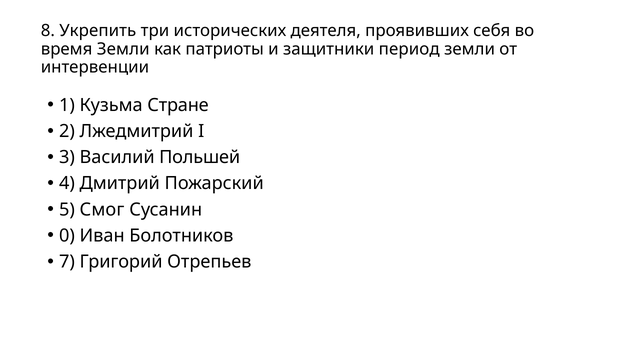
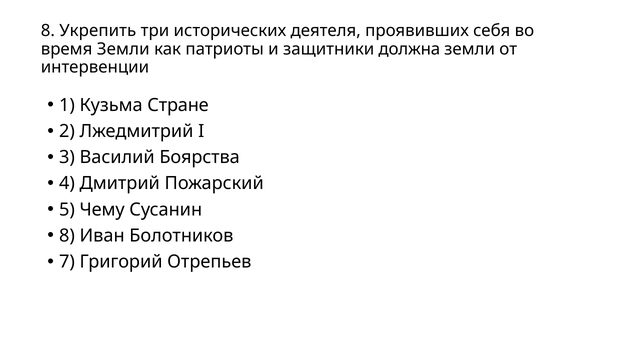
период: период -> должна
Польшей: Польшей -> Боярства
Смог: Смог -> Чему
0 at (67, 236): 0 -> 8
